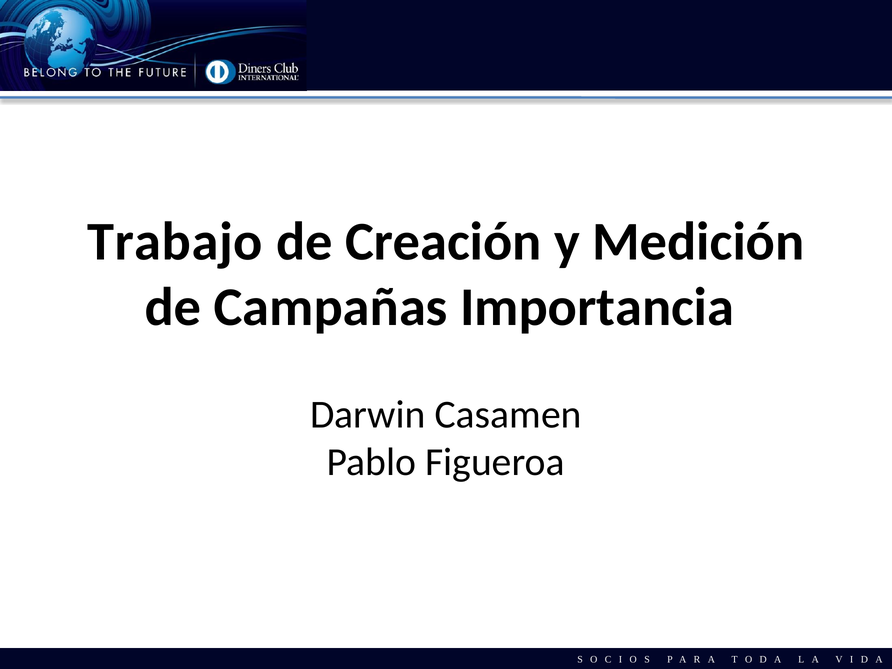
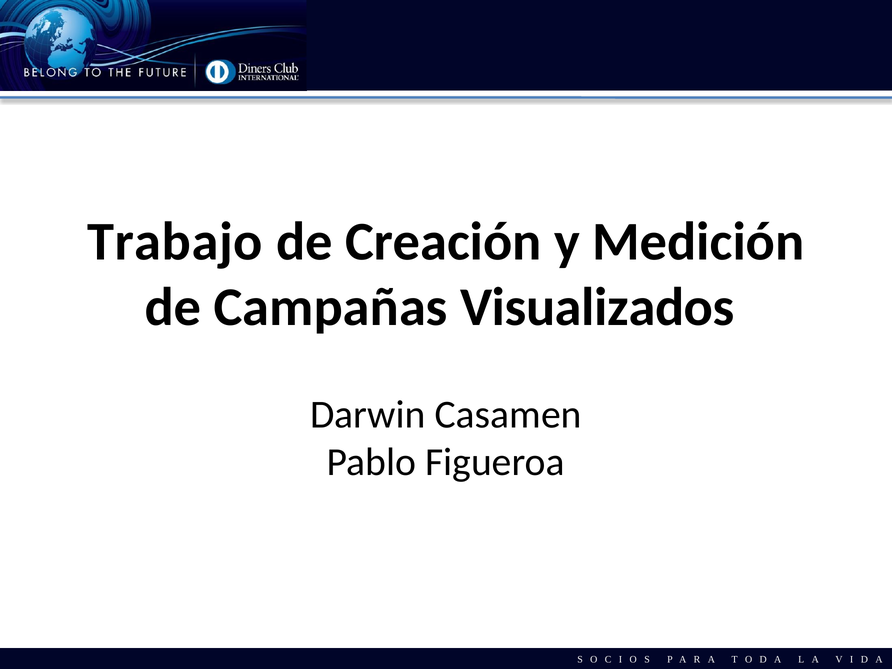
Importancia: Importancia -> Visualizados
